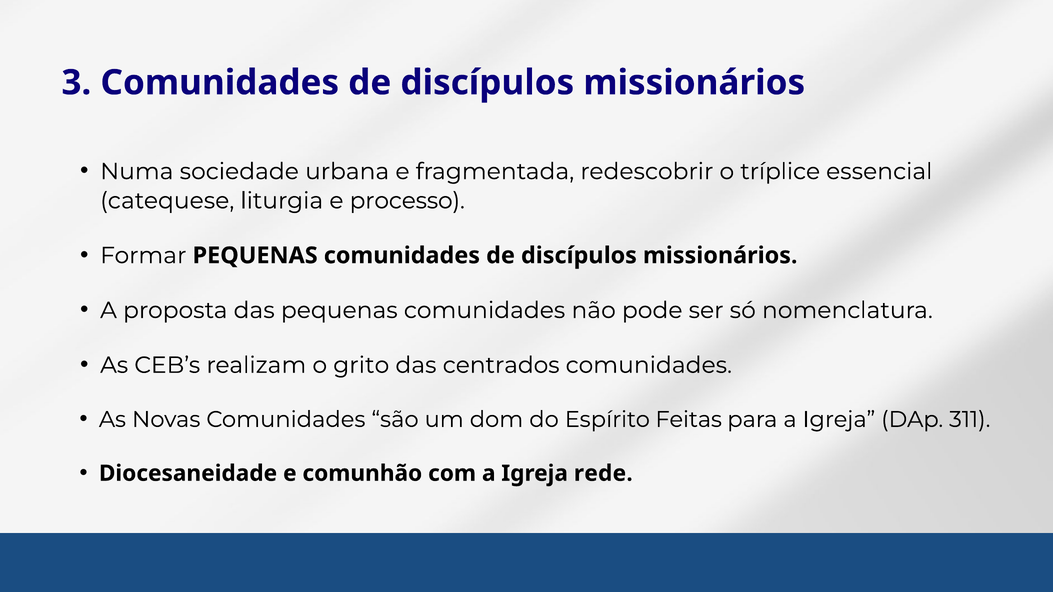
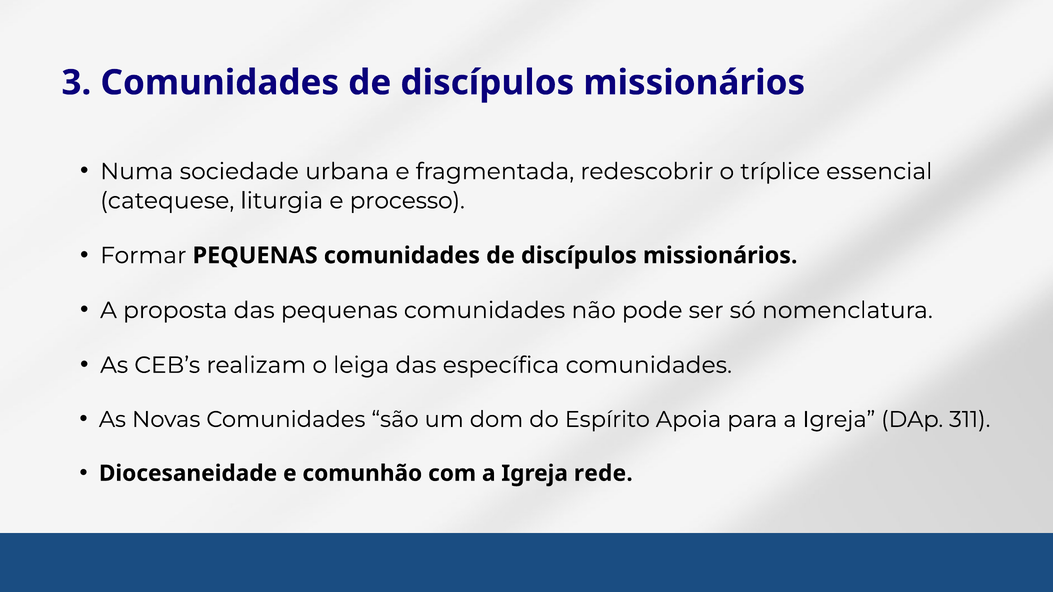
grito: grito -> leiga
centrados: centrados -> específica
Feitas: Feitas -> Apoia
